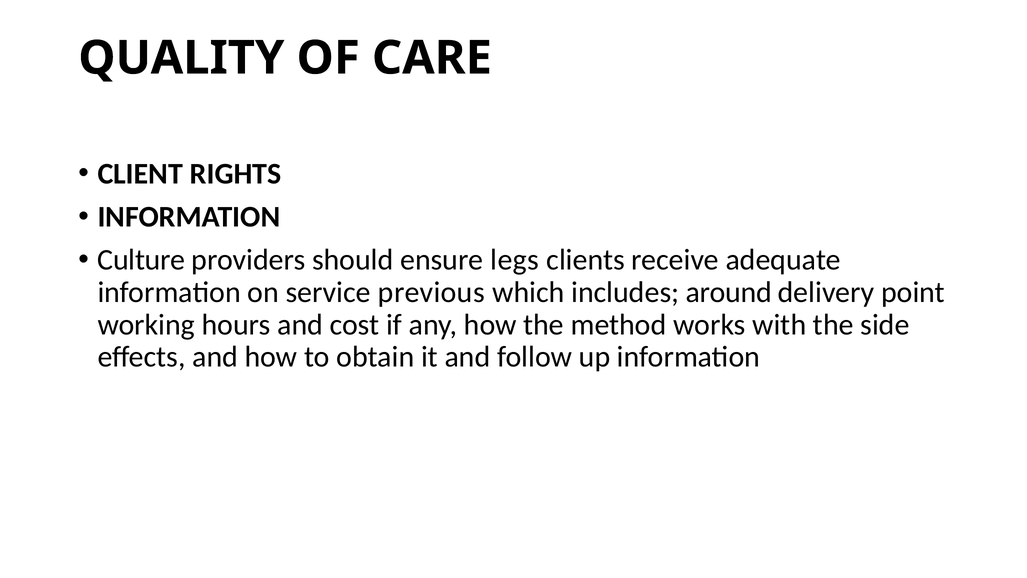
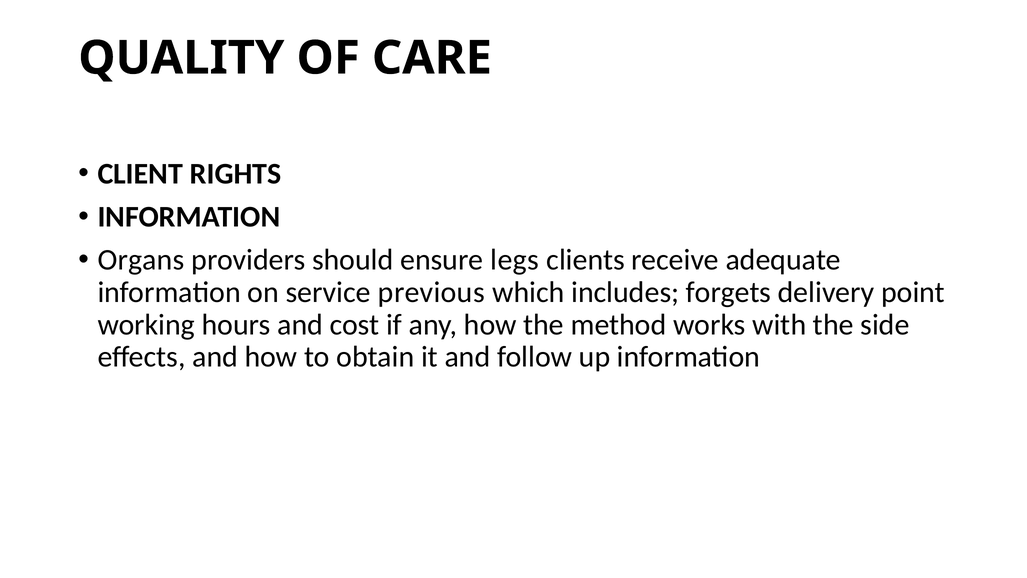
Culture: Culture -> Organs
around: around -> forgets
